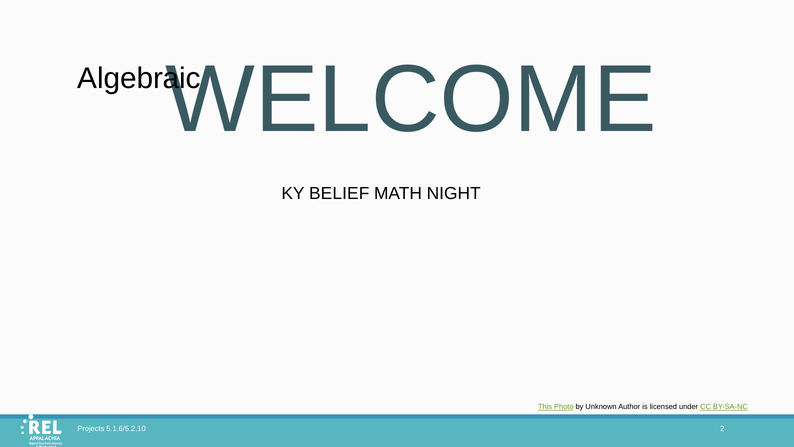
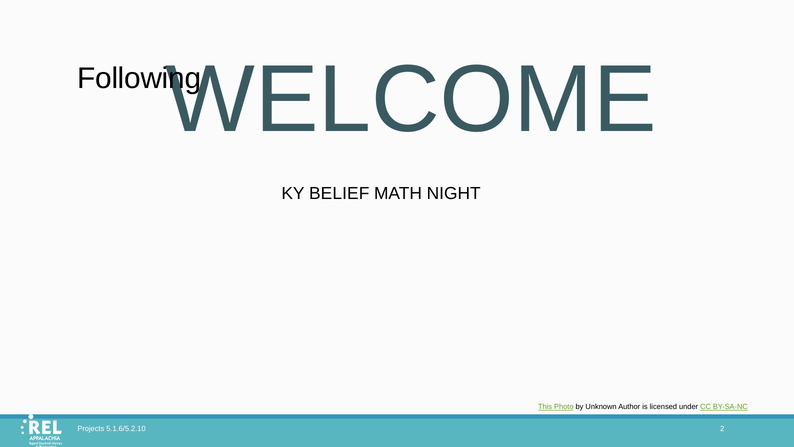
Algebraic: Algebraic -> Following
